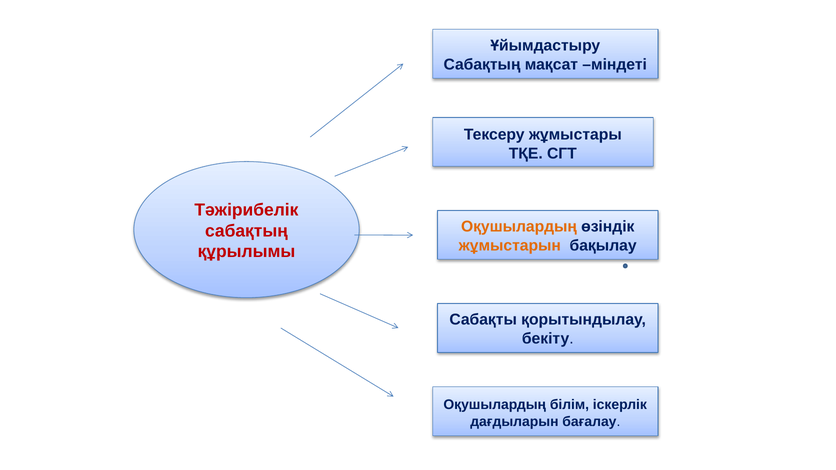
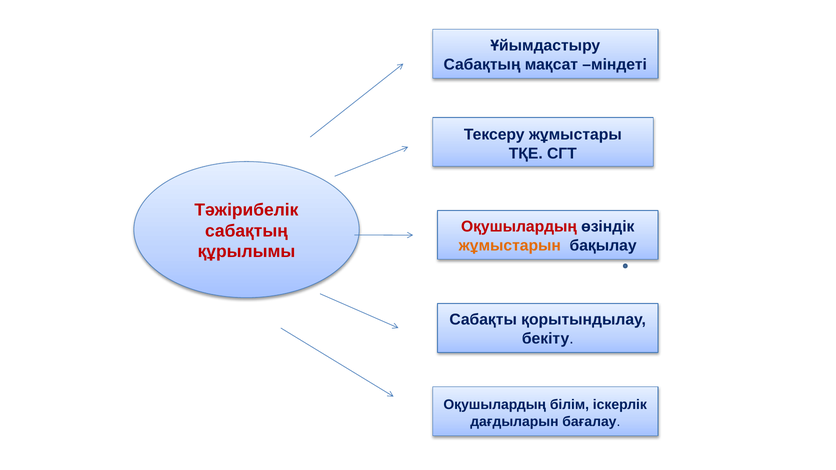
Оқушылардың at (519, 227) colour: orange -> red
